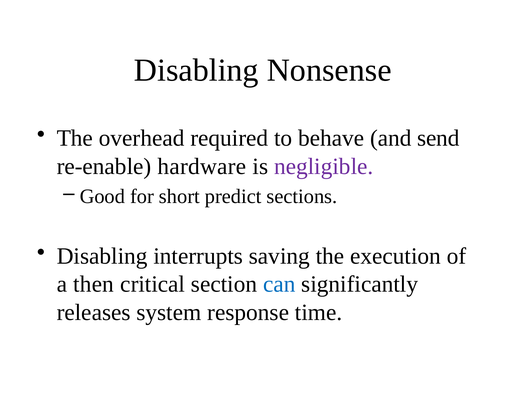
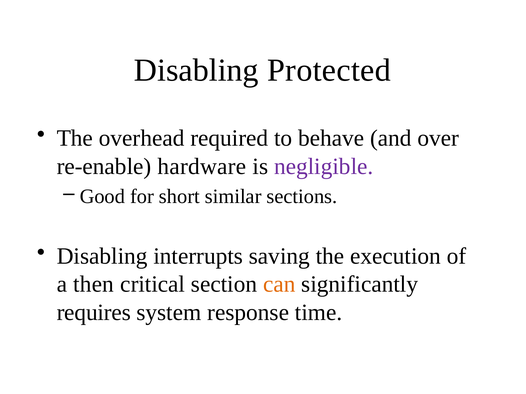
Nonsense: Nonsense -> Protected
send: send -> over
predict: predict -> similar
can colour: blue -> orange
releases: releases -> requires
